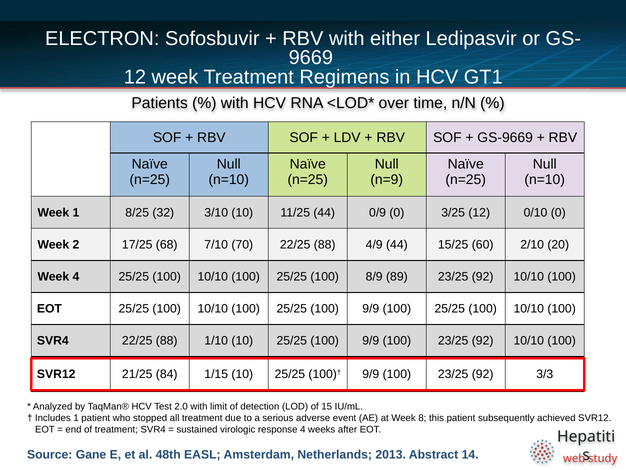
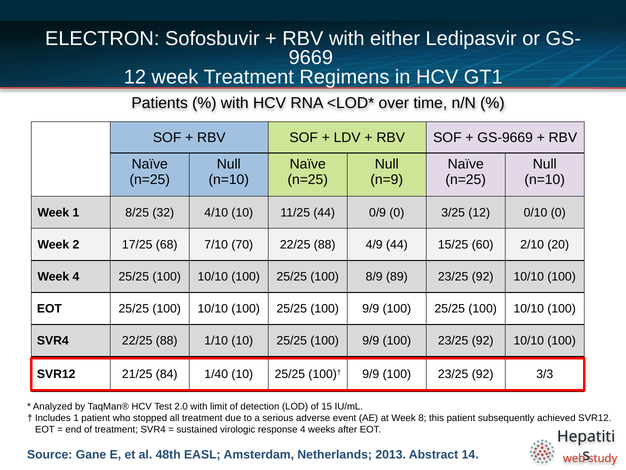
3/10: 3/10 -> 4/10
1/15: 1/15 -> 1/40
